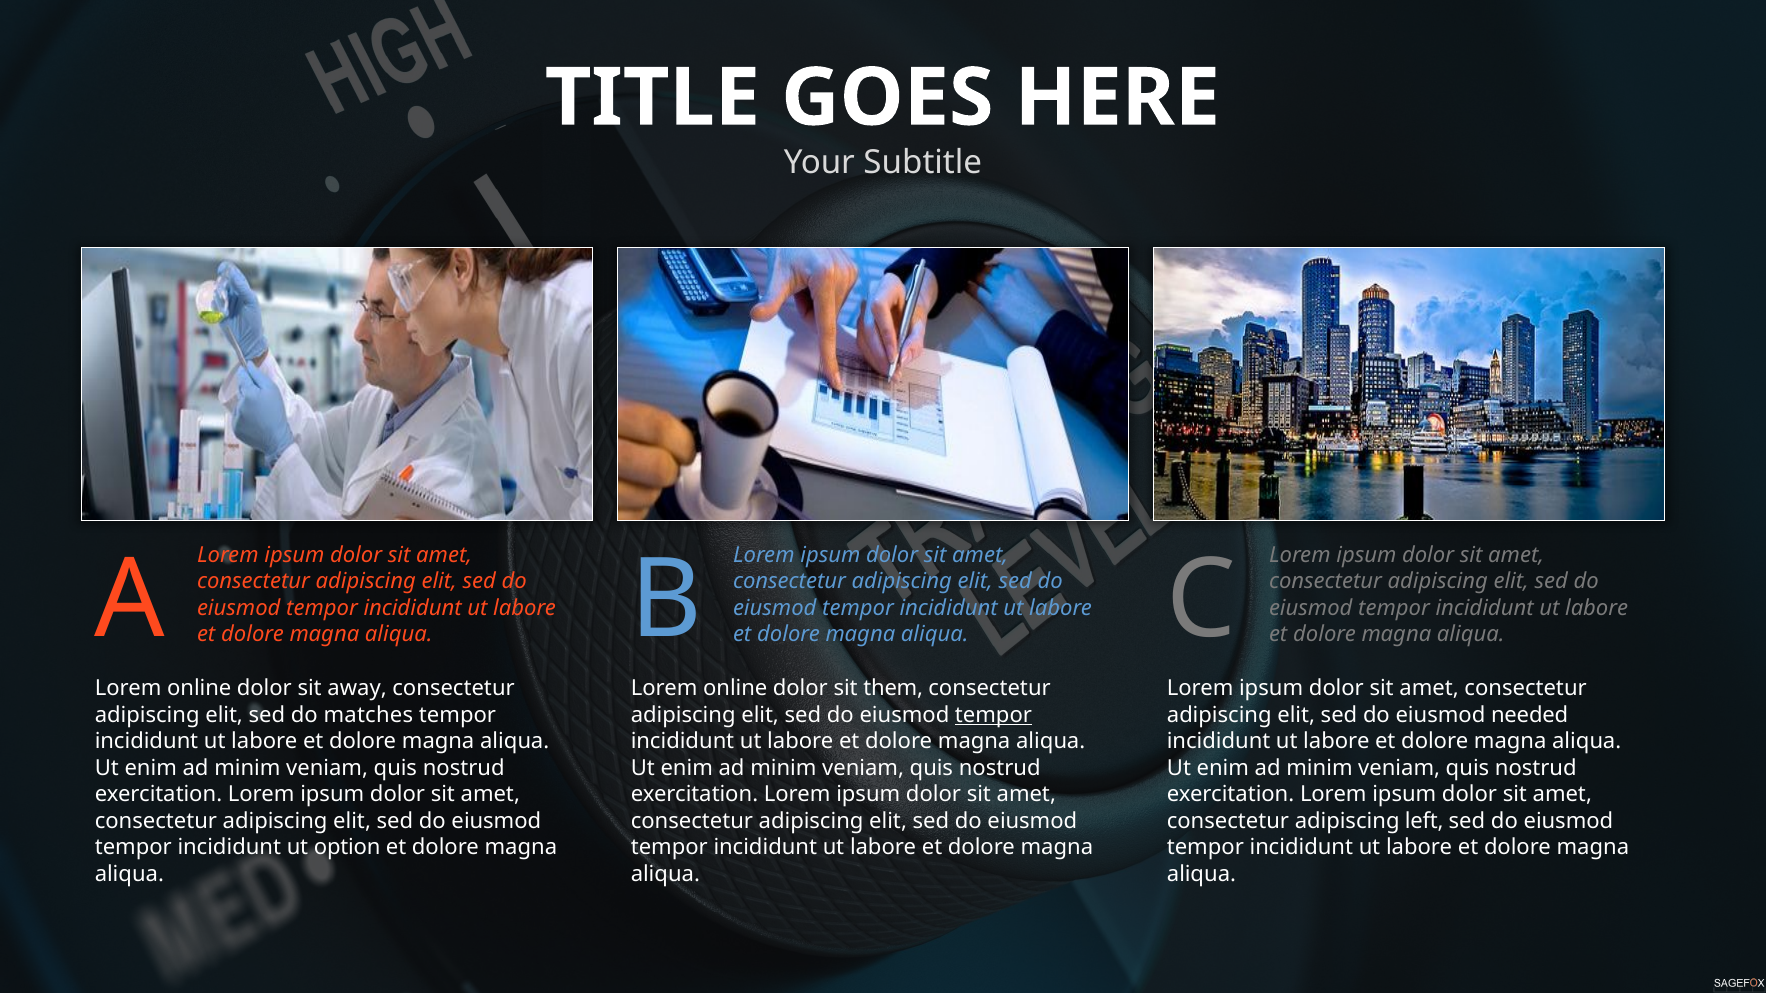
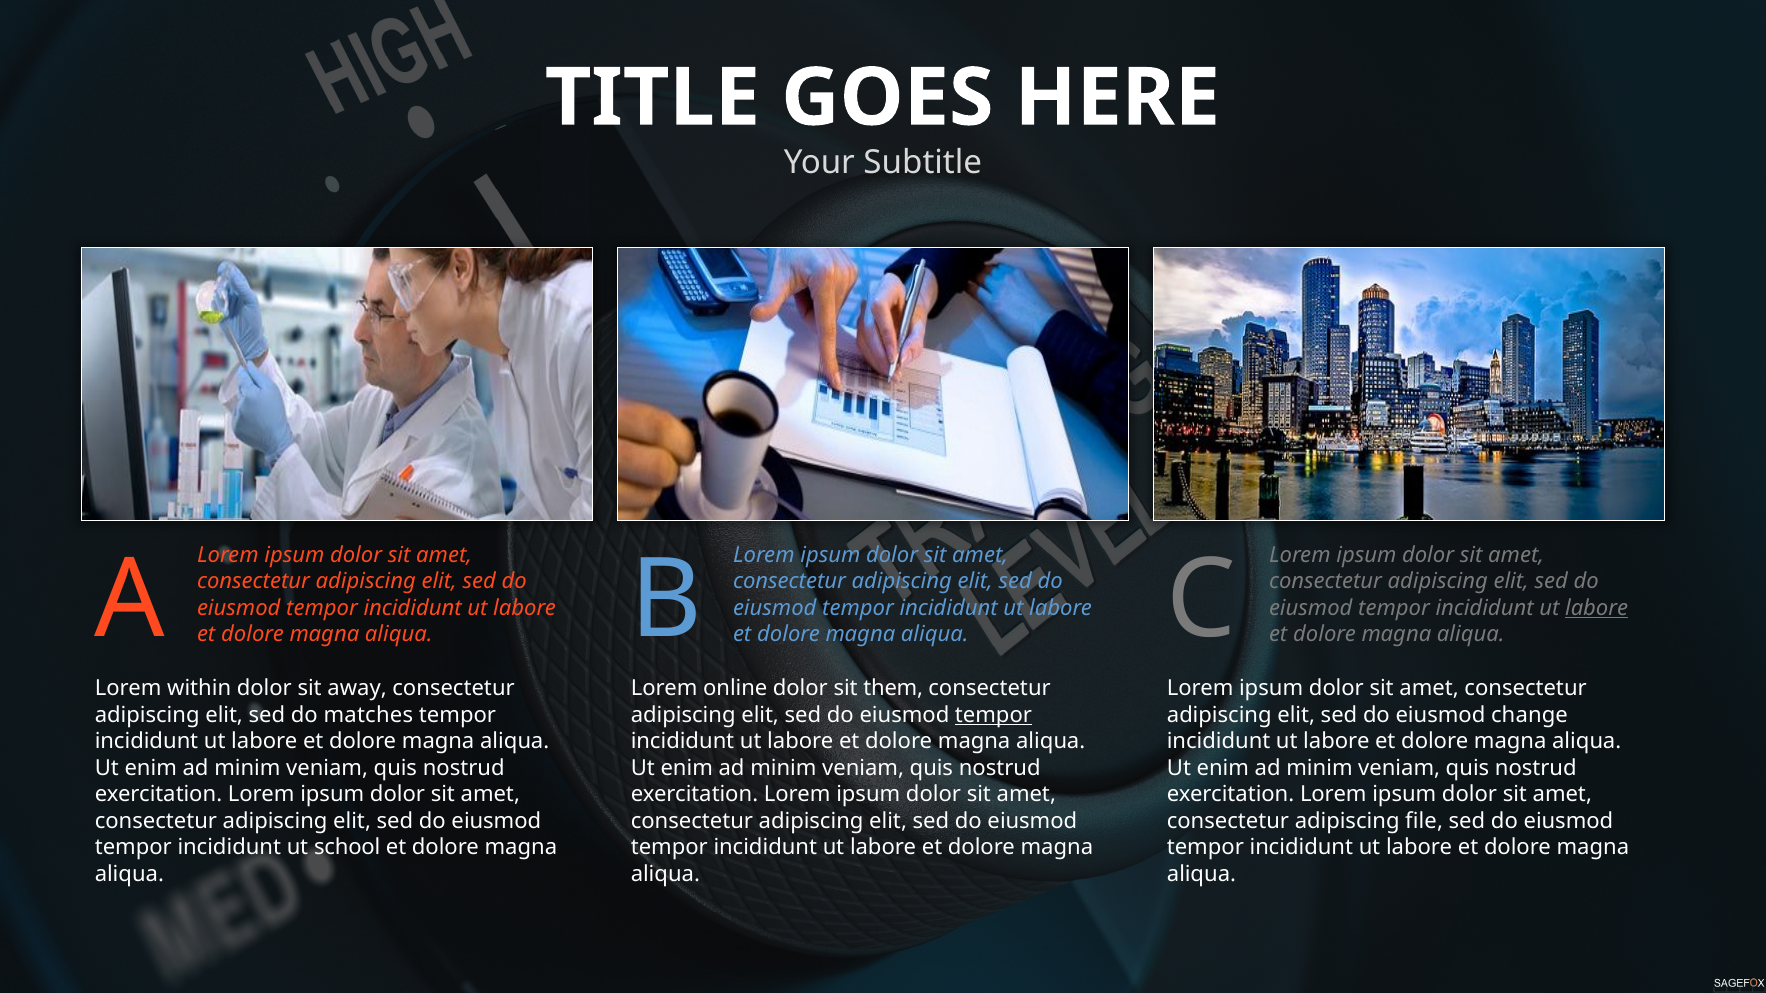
labore at (1597, 608) underline: none -> present
online at (199, 689): online -> within
needed: needed -> change
left: left -> file
option: option -> school
